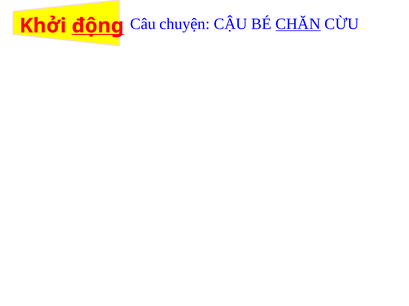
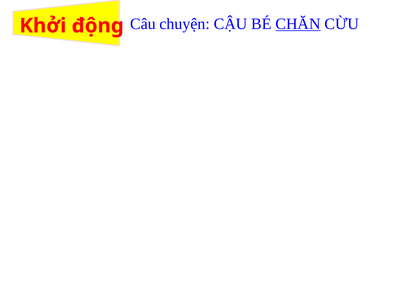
động underline: present -> none
